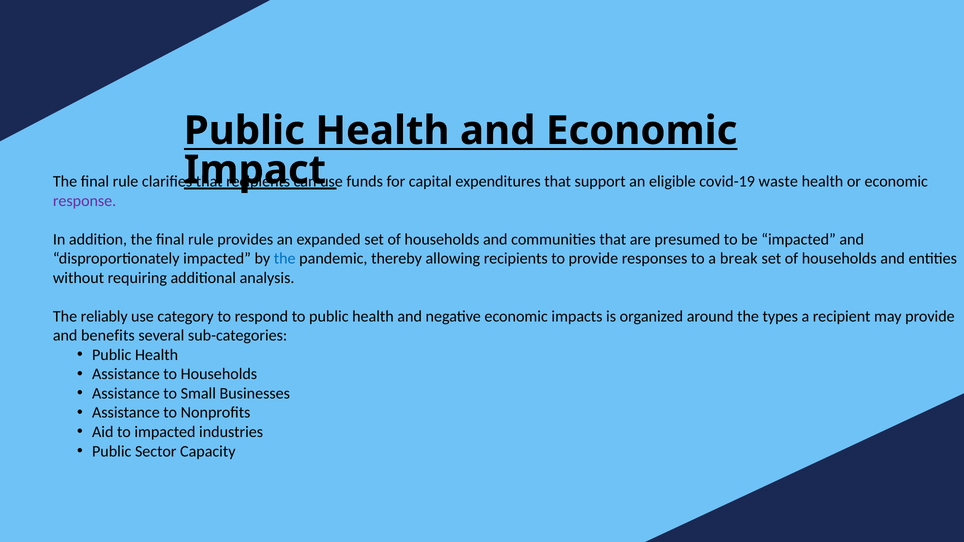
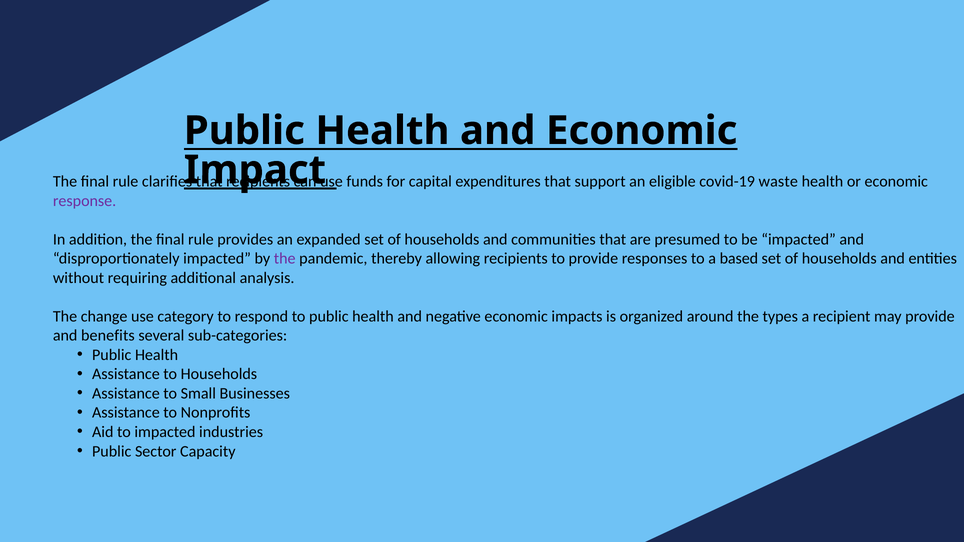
the at (285, 259) colour: blue -> purple
break: break -> based
reliably: reliably -> change
